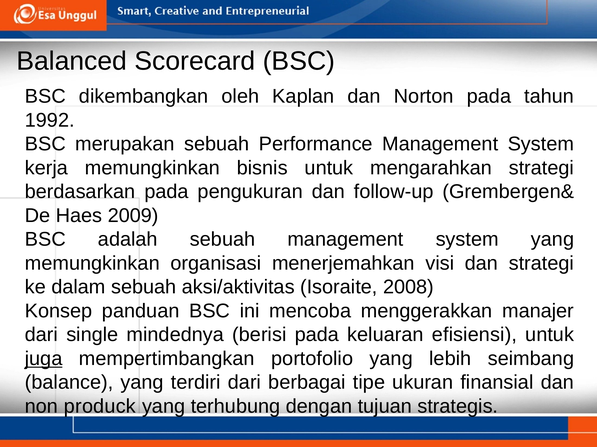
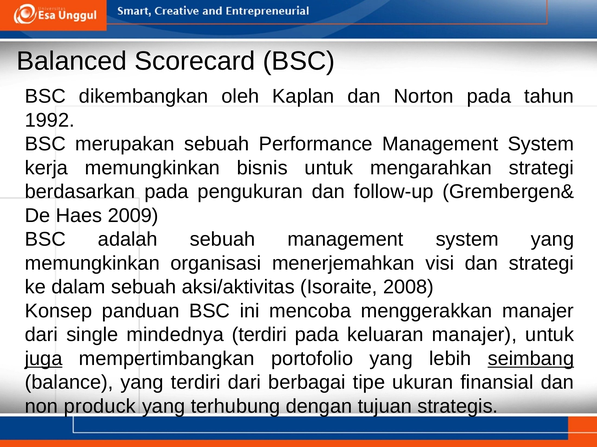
mindednya berisi: berisi -> terdiri
keluaran efisiensi: efisiensi -> manajer
seimbang underline: none -> present
